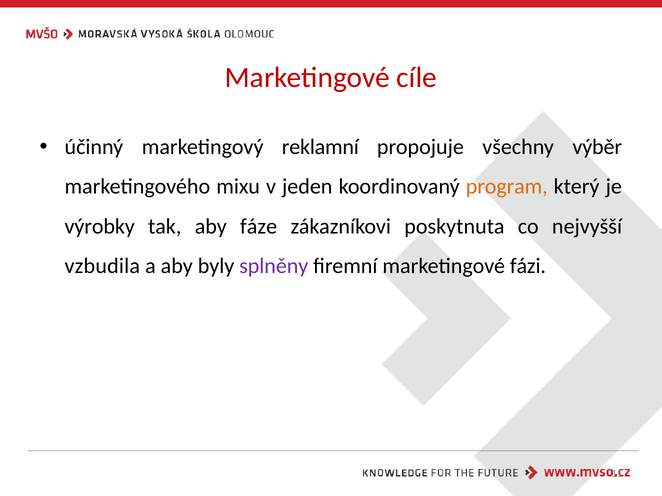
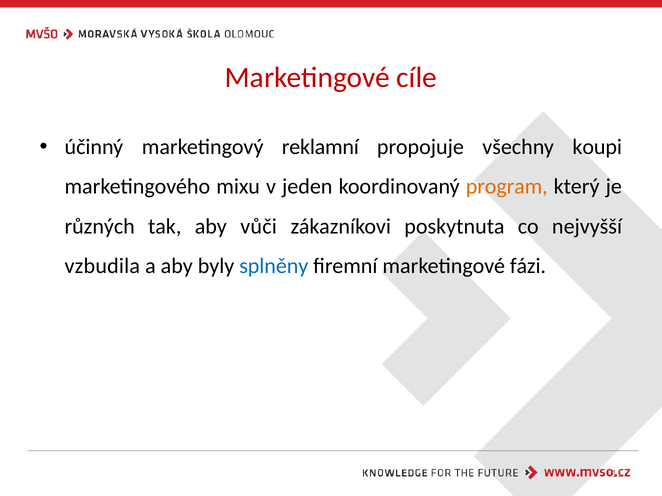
výběr: výběr -> koupi
výrobky: výrobky -> různých
fáze: fáze -> vůči
splněny colour: purple -> blue
